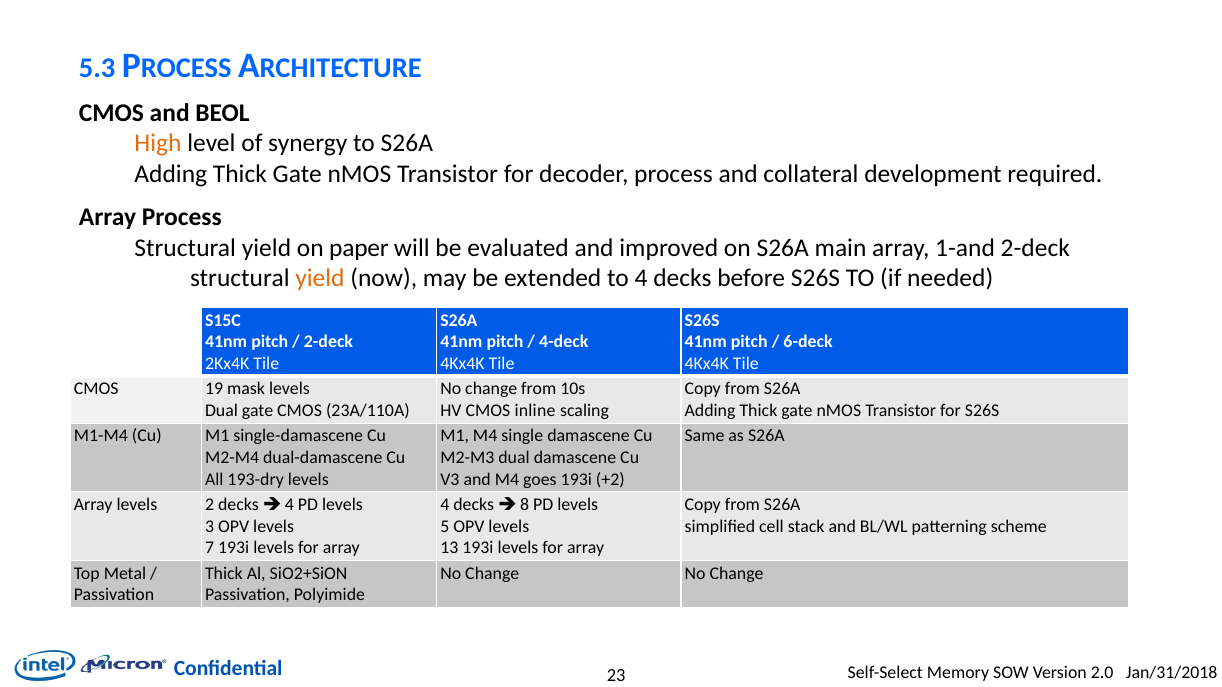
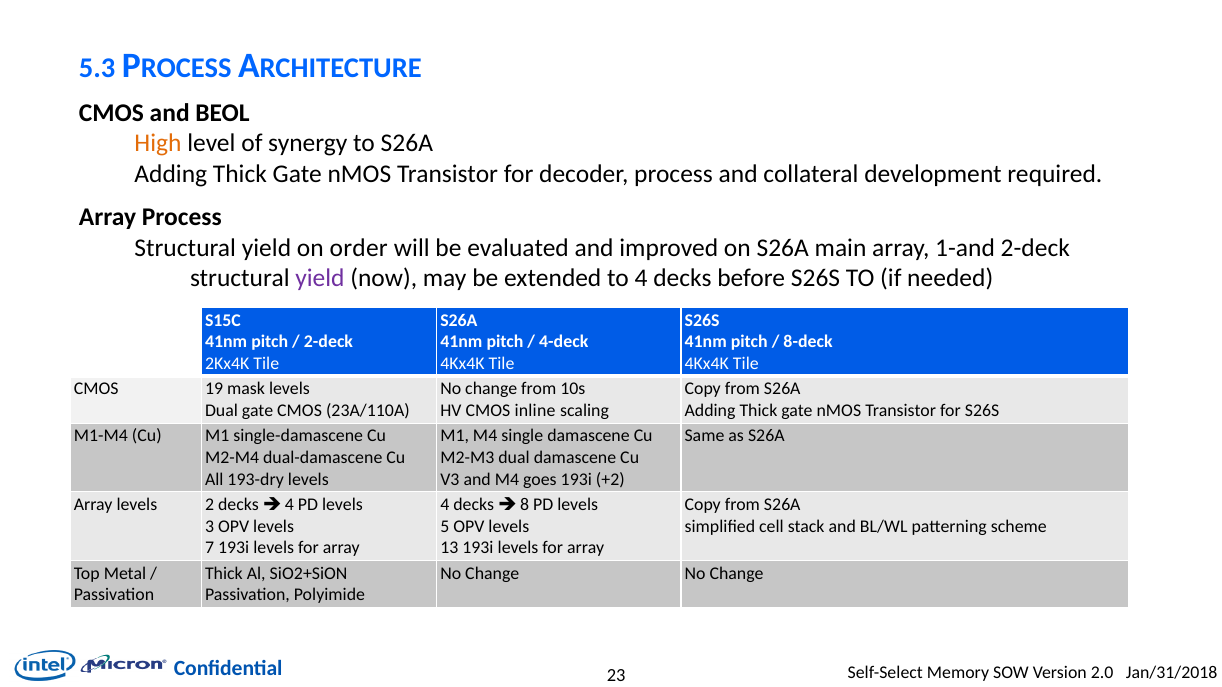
paper: paper -> order
yield at (320, 278) colour: orange -> purple
6-deck: 6-deck -> 8-deck
